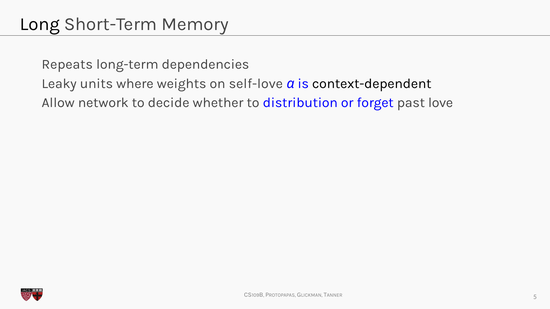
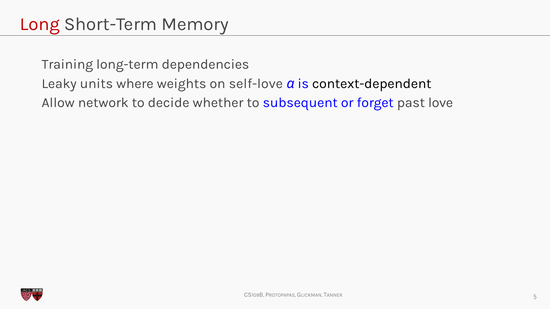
Long colour: black -> red
Repeats: Repeats -> Training
distribution: distribution -> subsequent
